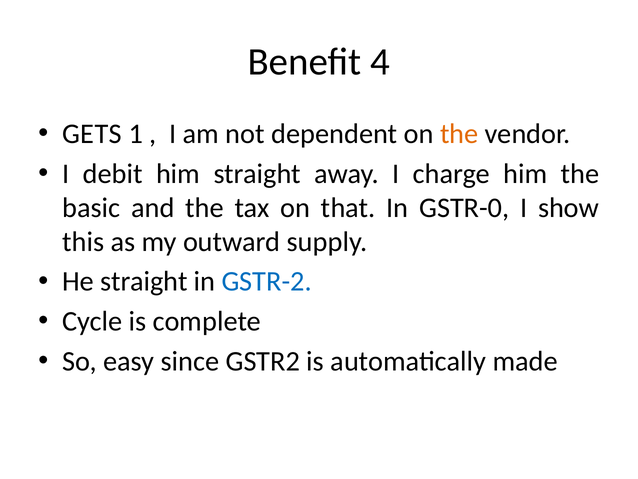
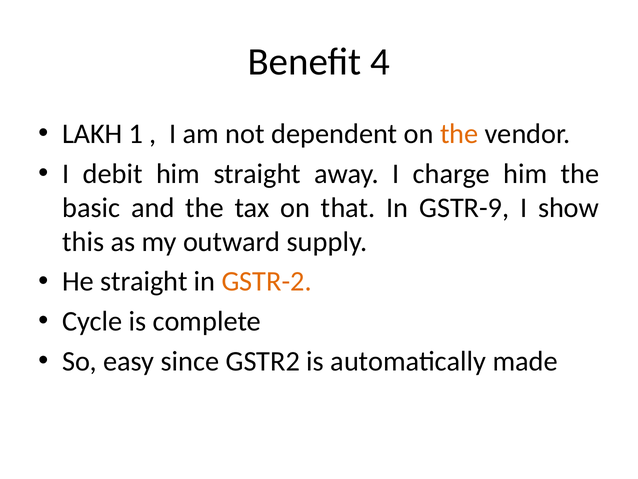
GETS: GETS -> LAKH
GSTR-0: GSTR-0 -> GSTR-9
GSTR-2 colour: blue -> orange
